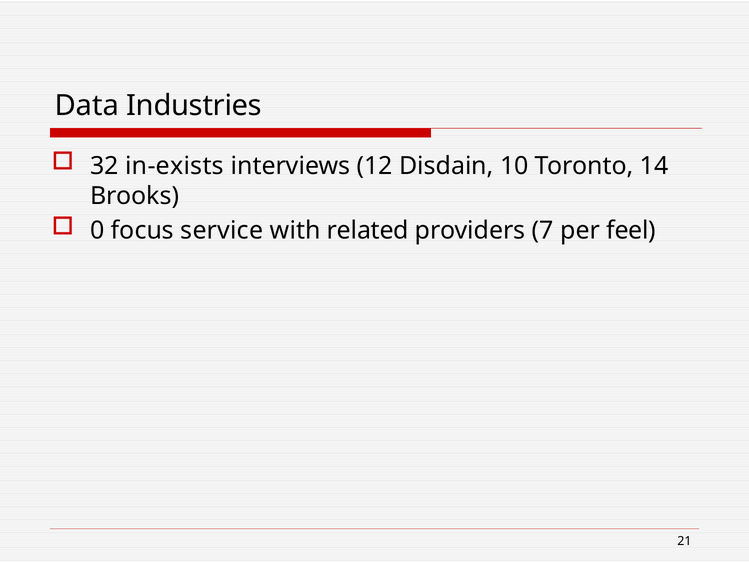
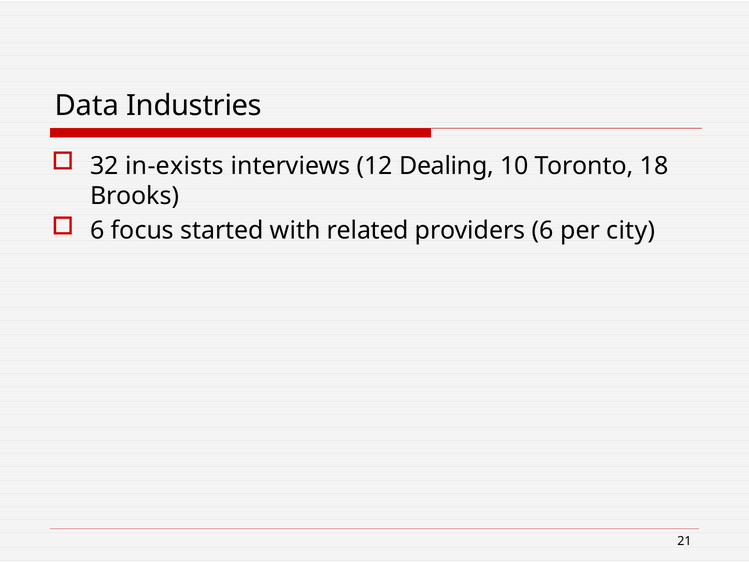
Disdain: Disdain -> Dealing
14: 14 -> 18
0 at (97, 231): 0 -> 6
service: service -> started
providers 7: 7 -> 6
feel: feel -> city
